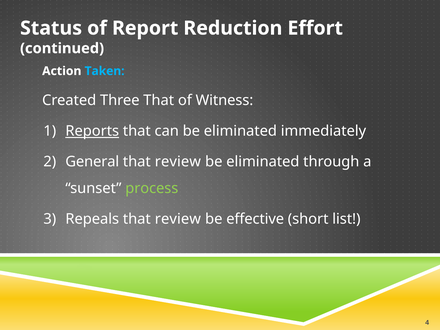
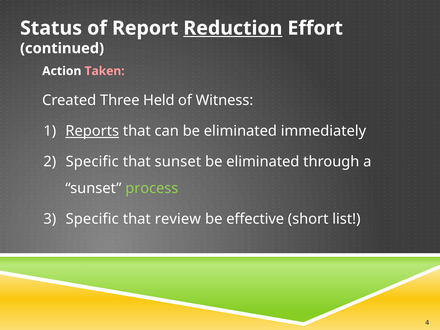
Reduction underline: none -> present
Taken colour: light blue -> pink
Three That: That -> Held
General at (92, 162): General -> Specific
review at (178, 162): review -> sunset
Repeals at (92, 219): Repeals -> Specific
